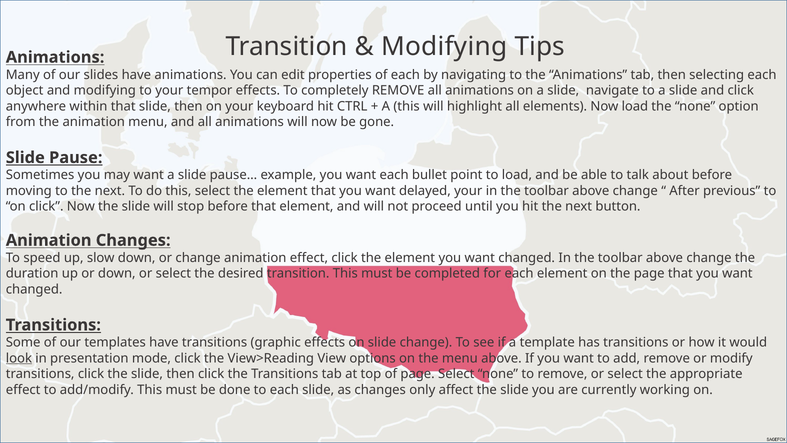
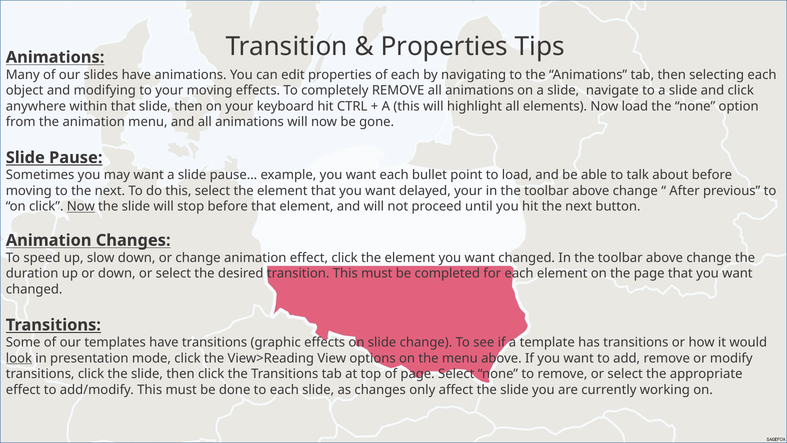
Modifying at (444, 46): Modifying -> Properties
your tempor: tempor -> moving
Now at (81, 206) underline: none -> present
